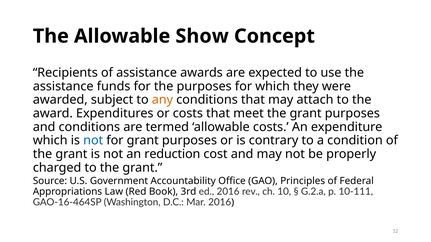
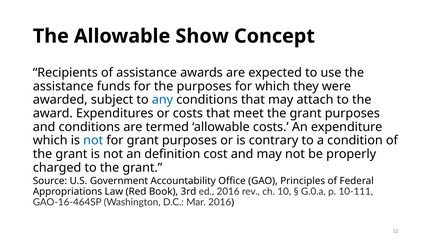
any colour: orange -> blue
reduction: reduction -> definition
G.2.a: G.2.a -> G.0.a
